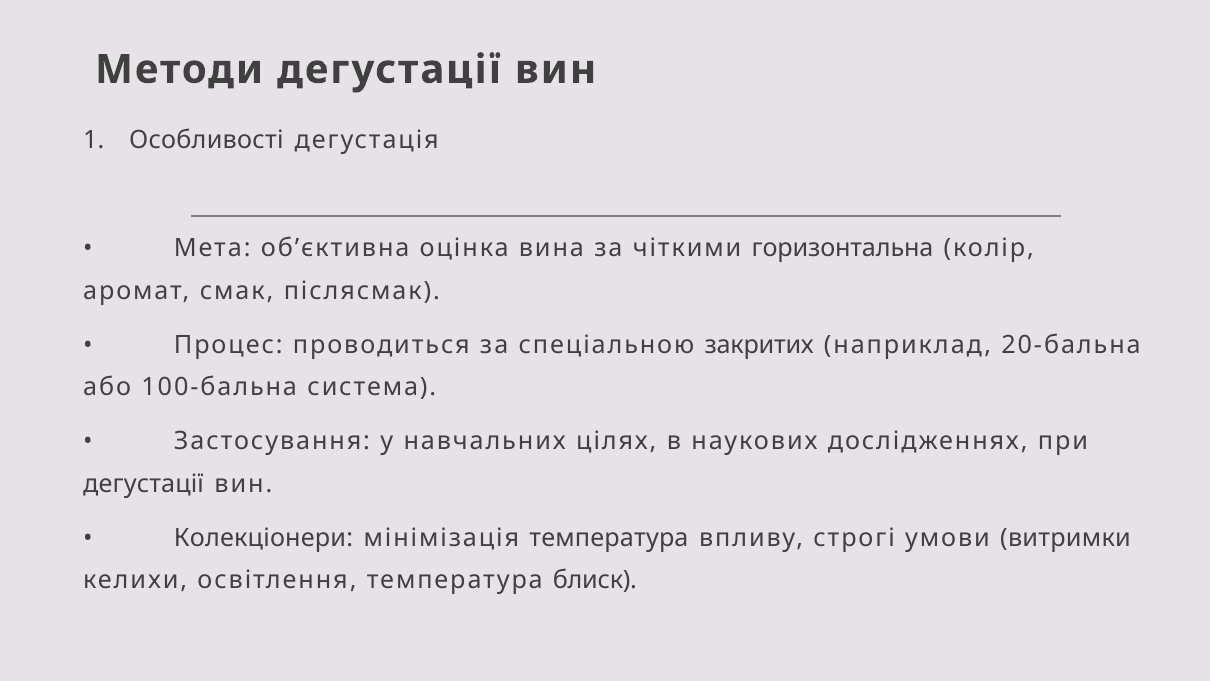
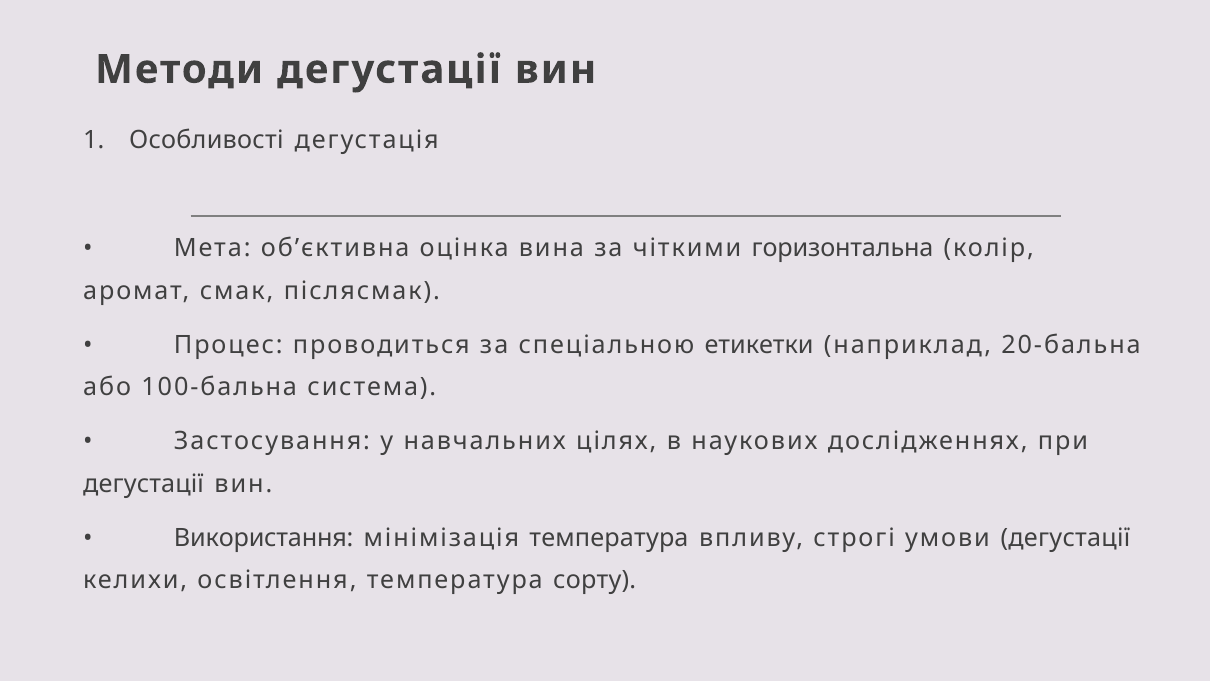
закритих: закритих -> етикетки
Колекціонери: Колекціонери -> Використання
умови витримки: витримки -> дегустації
блиск: блиск -> сорту
